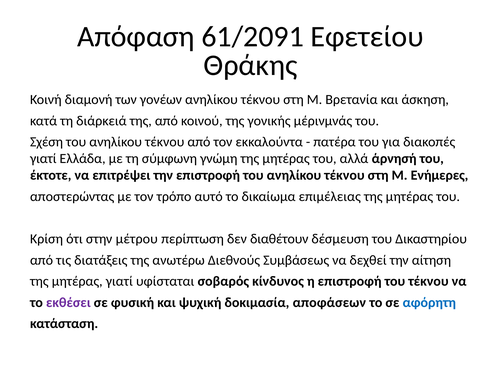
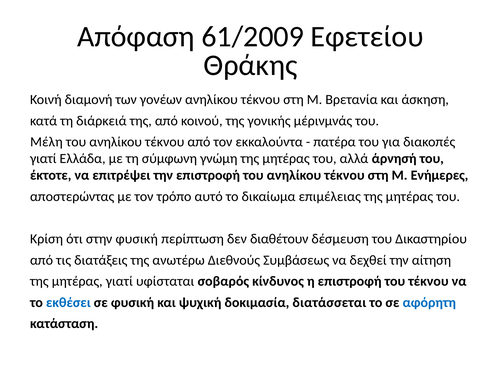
61/2091: 61/2091 -> 61/2009
Σχέση: Σχέση -> Μέλη
στην μέτρου: μέτρου -> φυσική
εκθέσει colour: purple -> blue
αποφάσεων: αποφάσεων -> διατάσσεται
